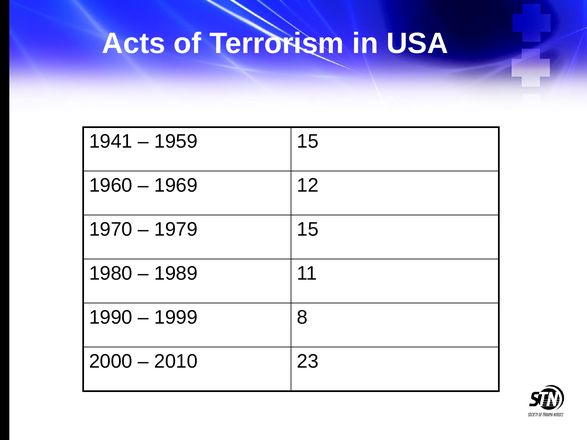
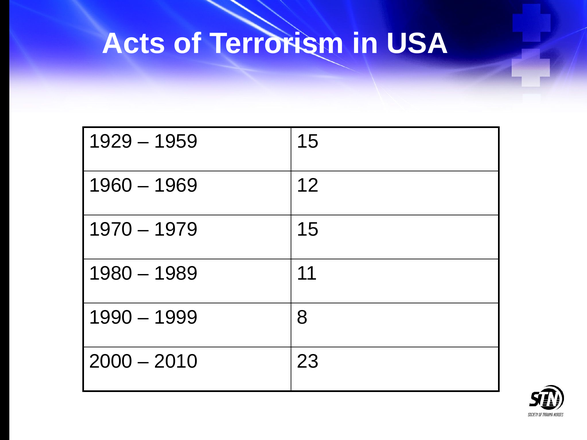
1941: 1941 -> 1929
